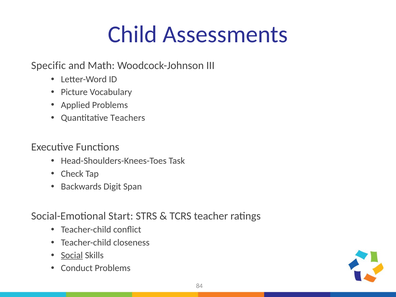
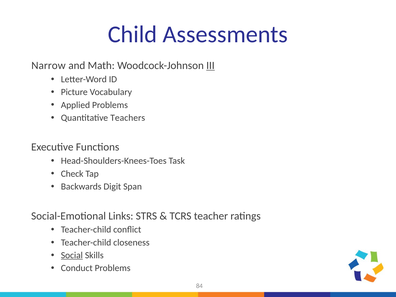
Specific: Specific -> Narrow
III underline: none -> present
Start: Start -> Links
